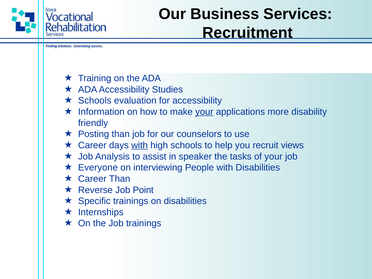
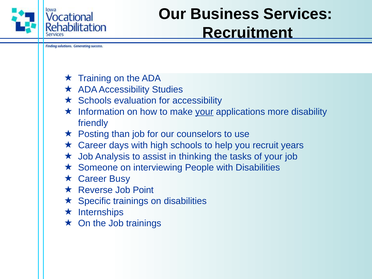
with at (140, 145) underline: present -> none
views: views -> years
speaker: speaker -> thinking
Everyone: Everyone -> Someone
Career Than: Than -> Busy
